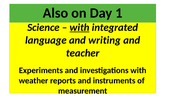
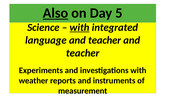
Also underline: none -> present
1: 1 -> 5
language and writing: writing -> teacher
